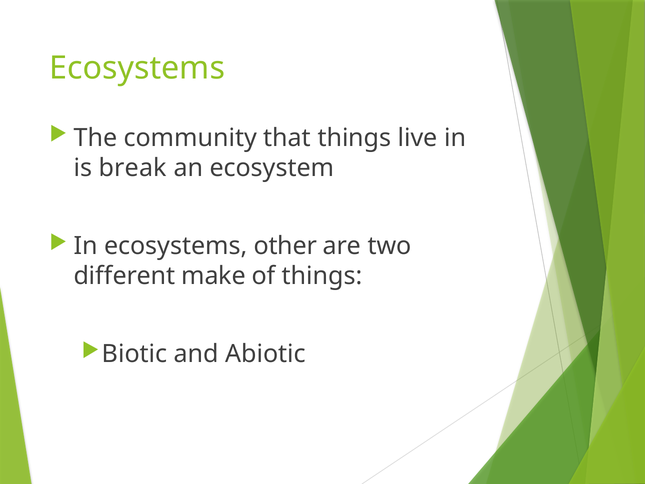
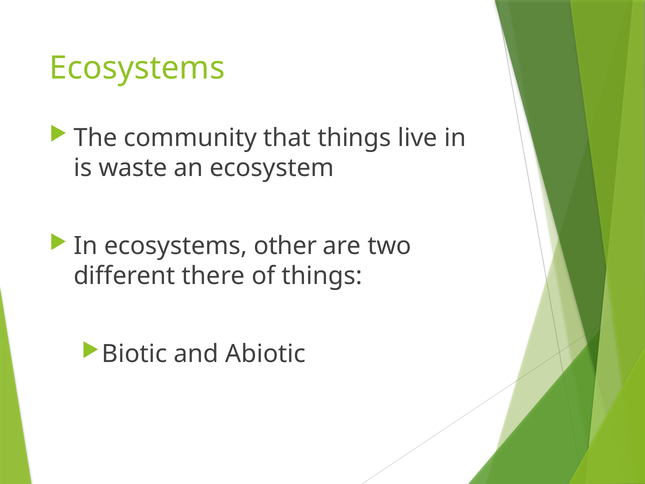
break: break -> waste
make: make -> there
